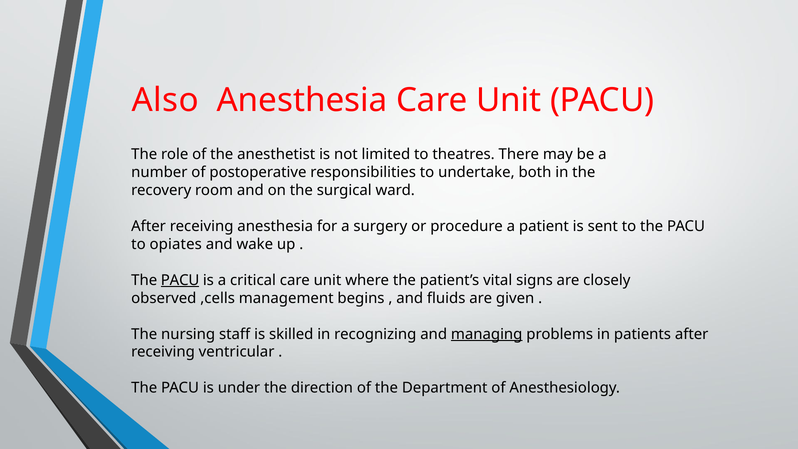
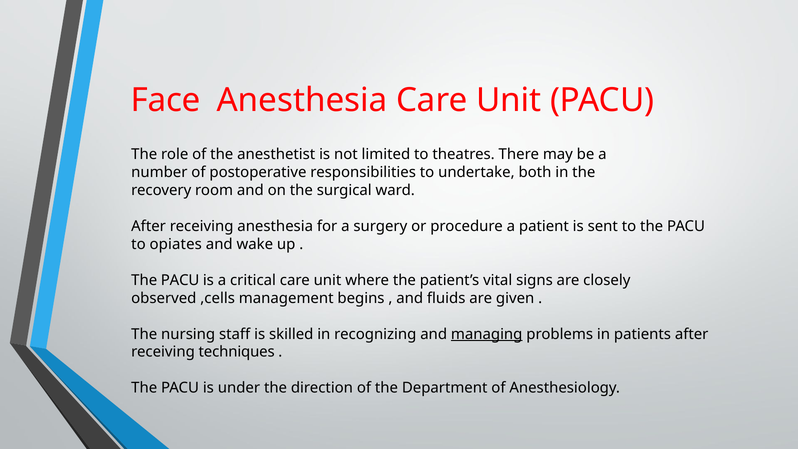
Also: Also -> Face
PACU at (180, 280) underline: present -> none
ventricular: ventricular -> techniques
